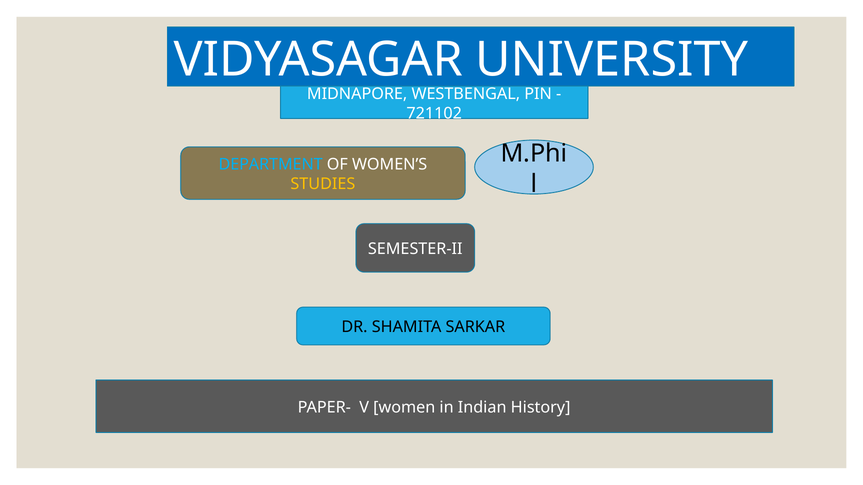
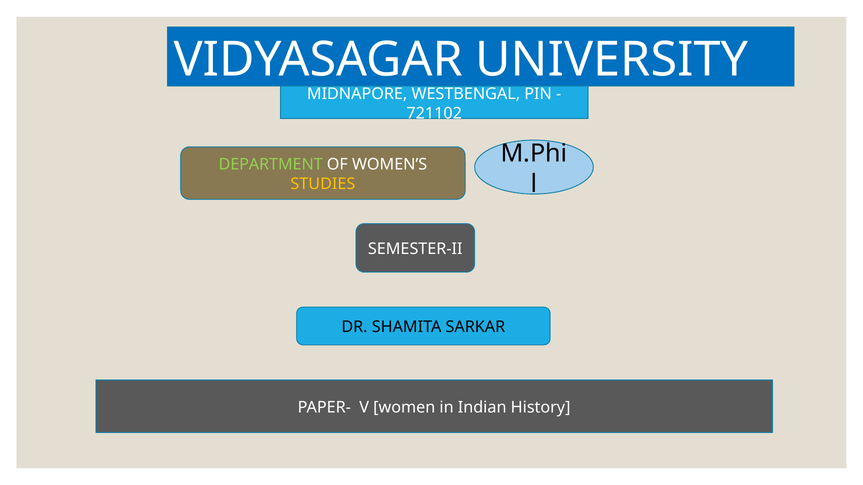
DEPARTMENT colour: light blue -> light green
